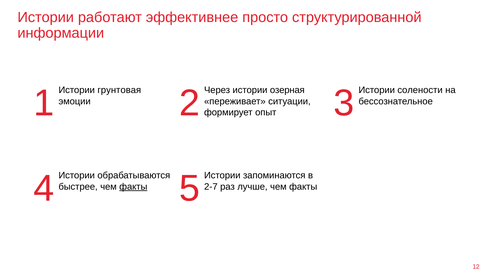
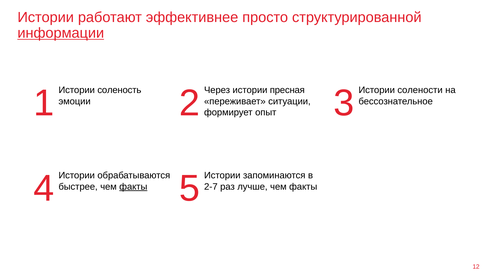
информации underline: none -> present
грунтовая: грунтовая -> соленость
озерная: озерная -> пресная
